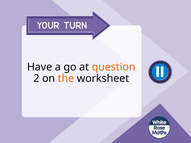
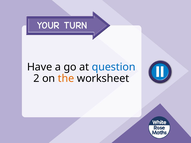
question colour: orange -> blue
